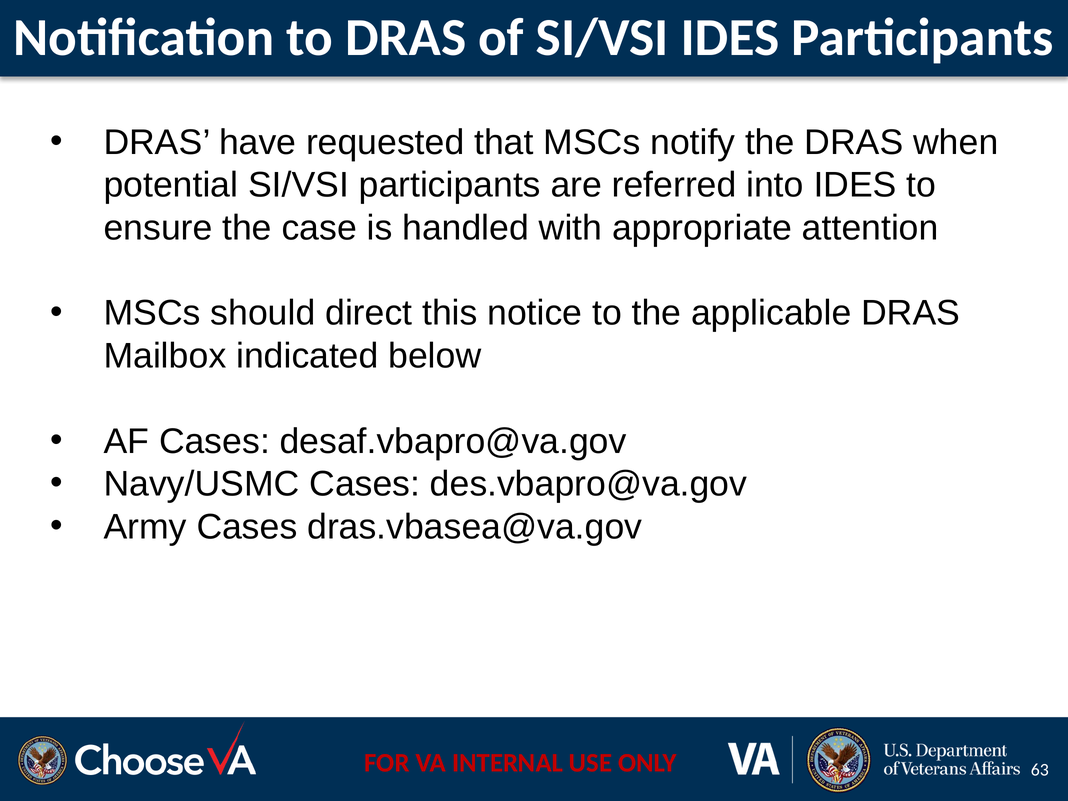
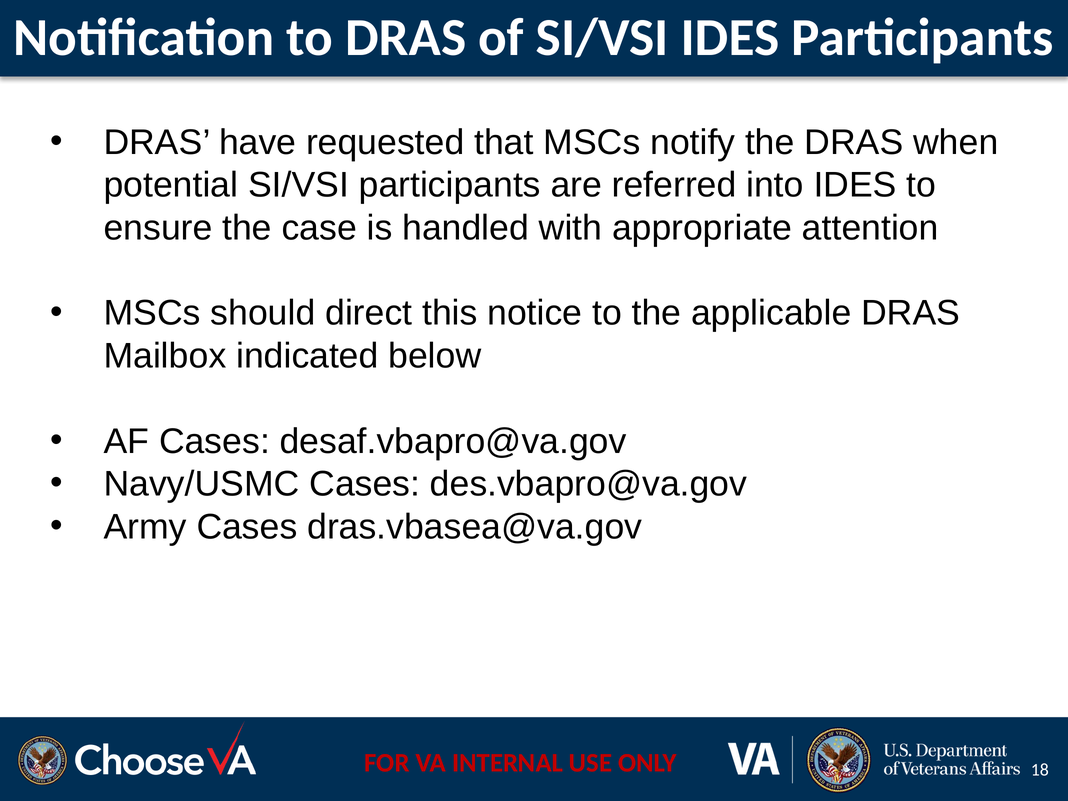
63: 63 -> 18
